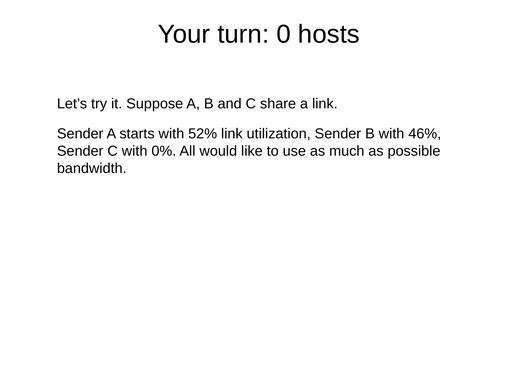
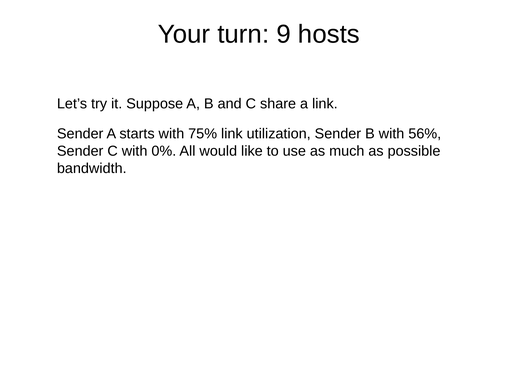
0: 0 -> 9
52%: 52% -> 75%
46%: 46% -> 56%
